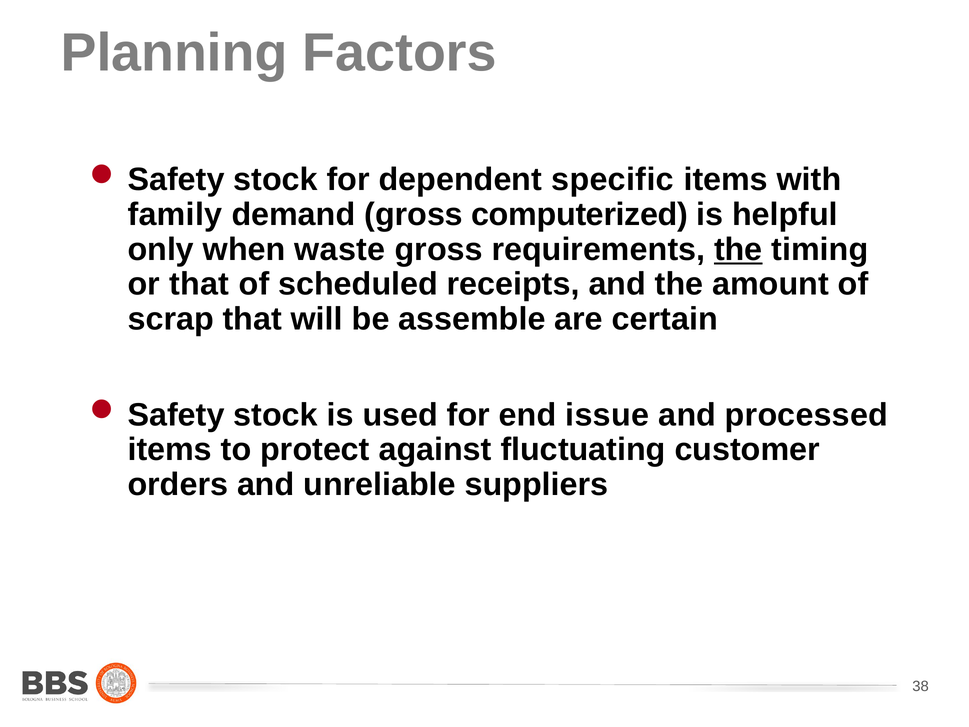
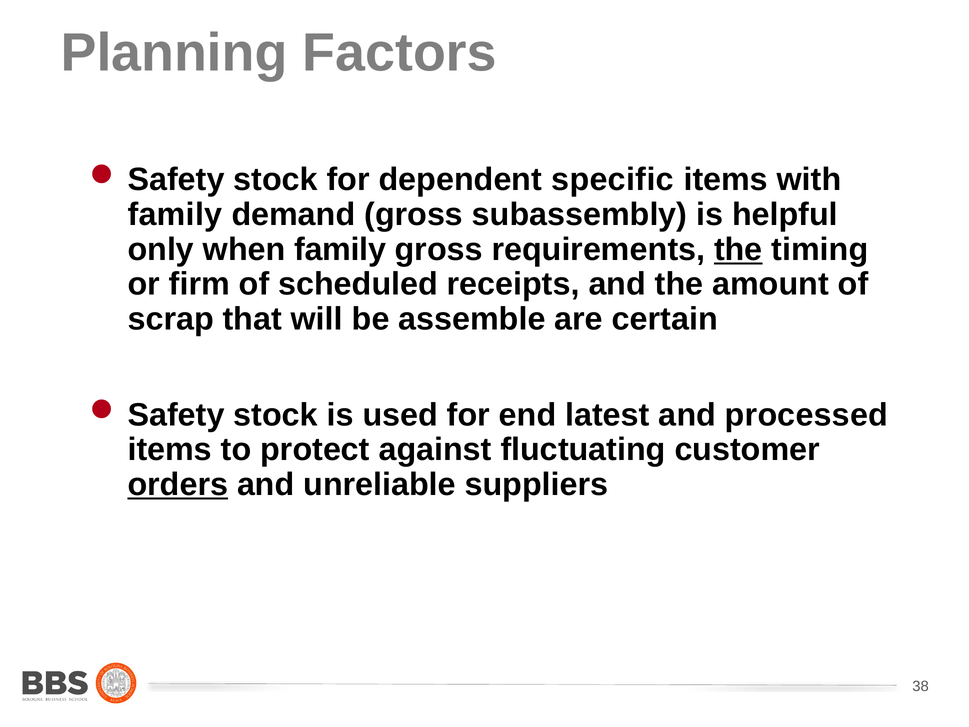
computerized: computerized -> subassembly
when waste: waste -> family
or that: that -> firm
issue: issue -> latest
orders underline: none -> present
